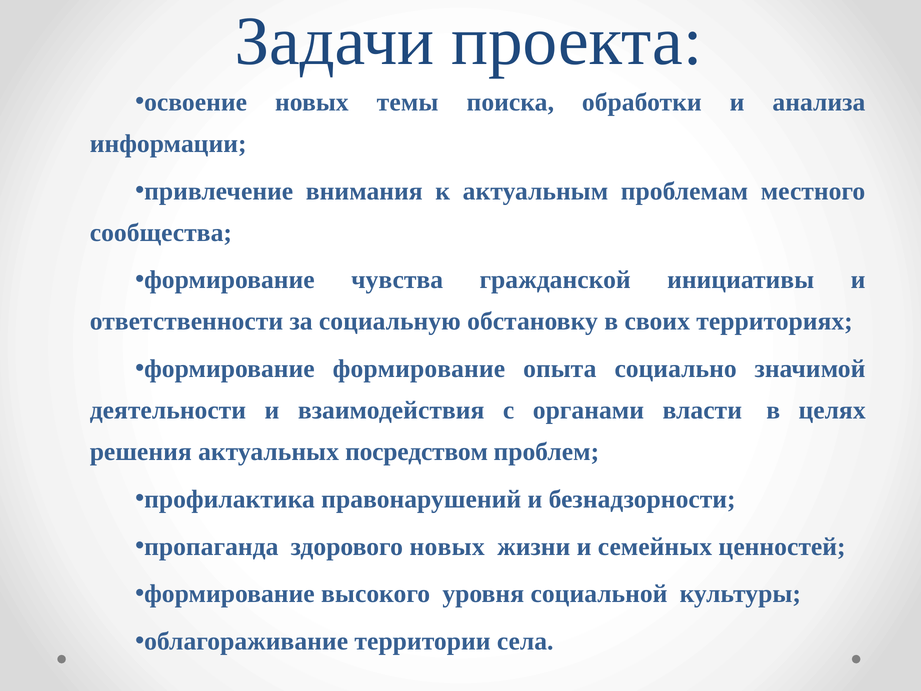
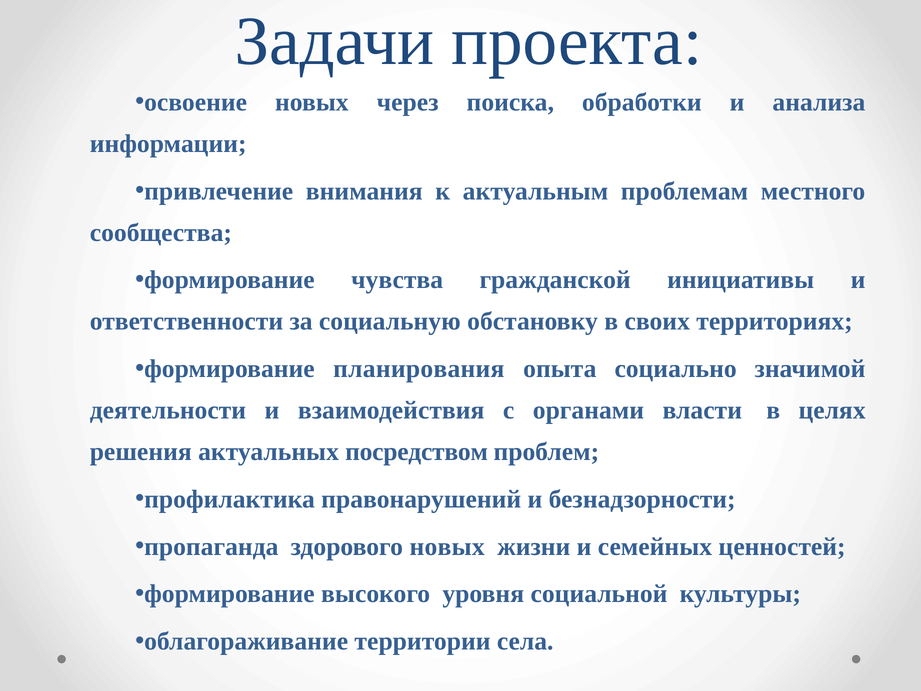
темы: темы -> через
формирование формирование: формирование -> планирования
